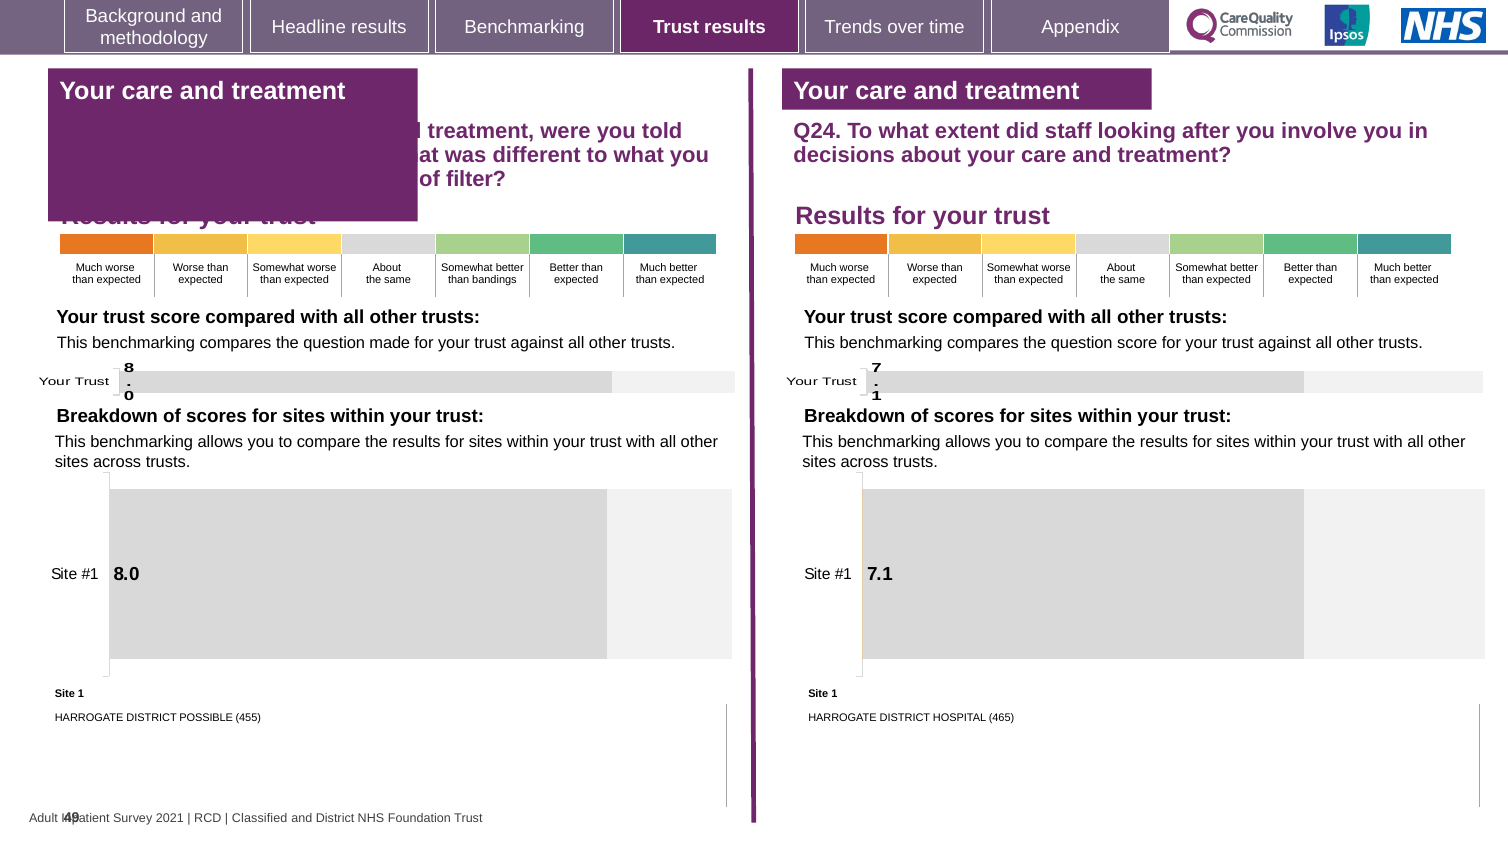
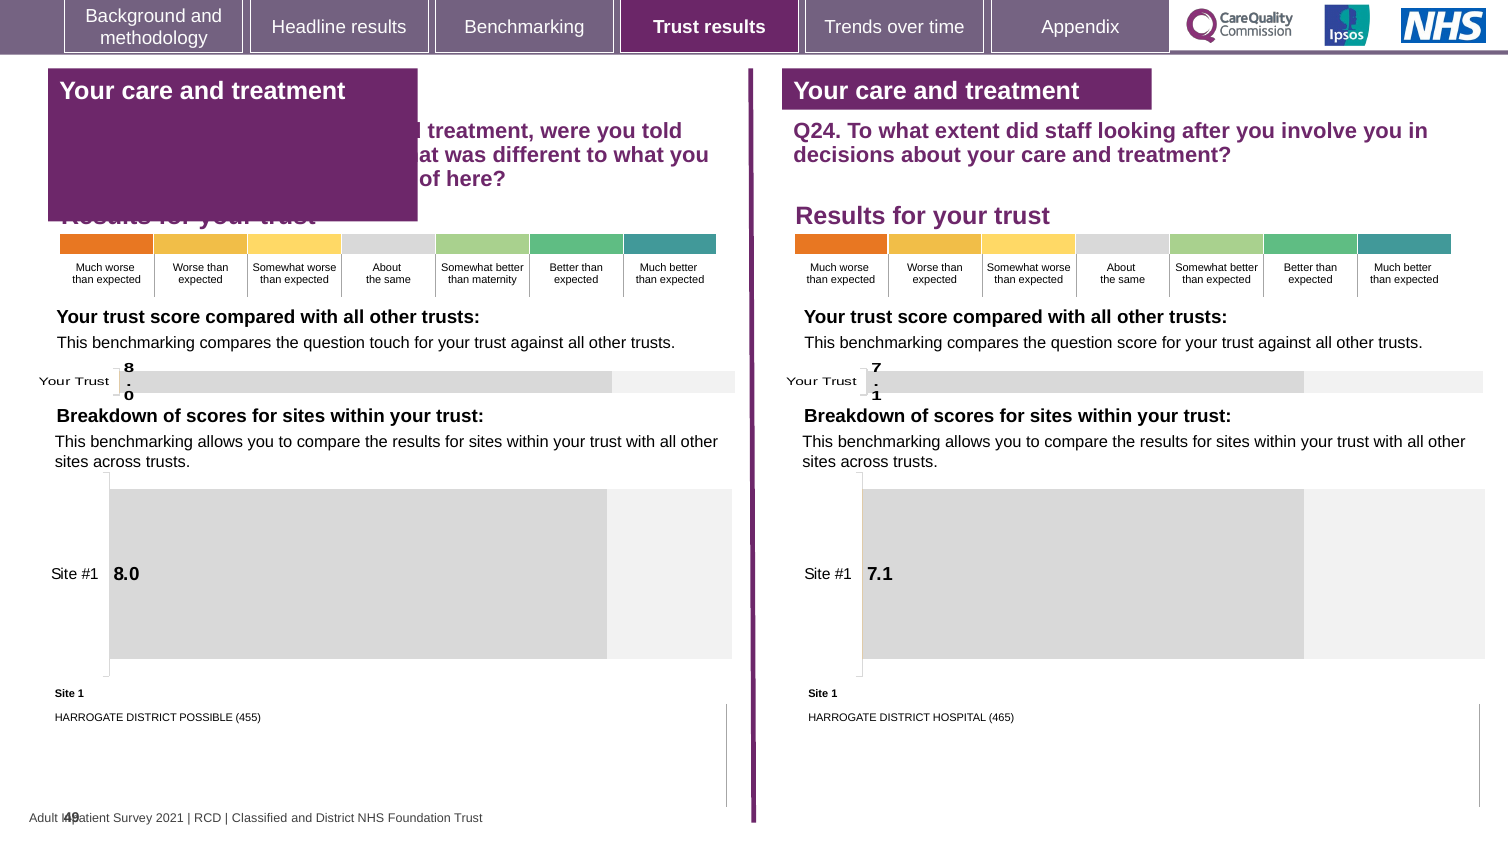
filter: filter -> here
bandings: bandings -> maternity
made: made -> touch
